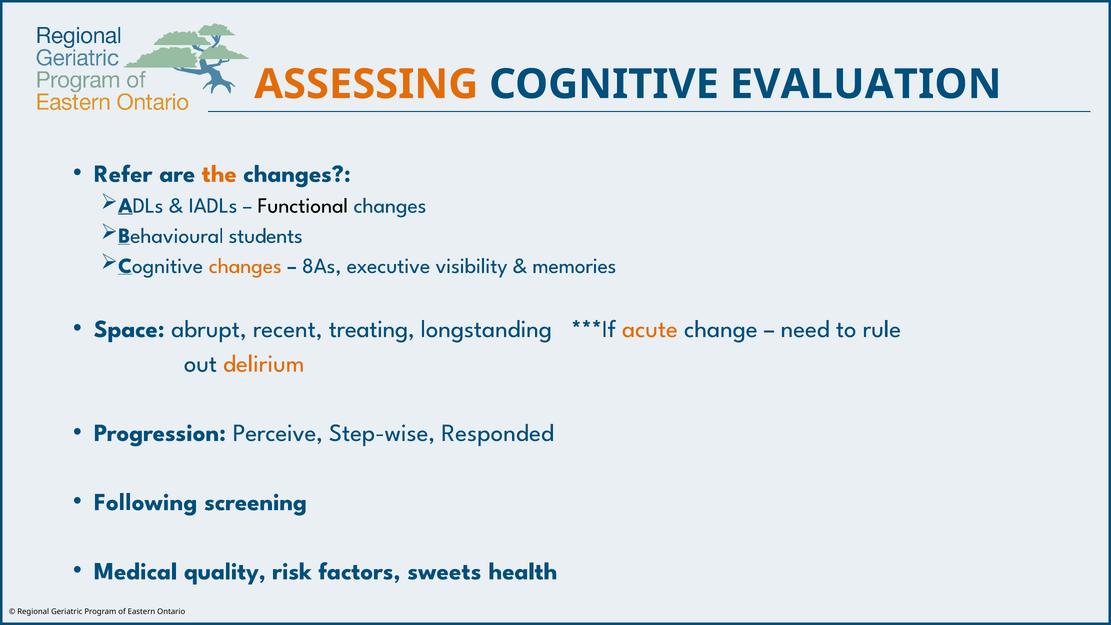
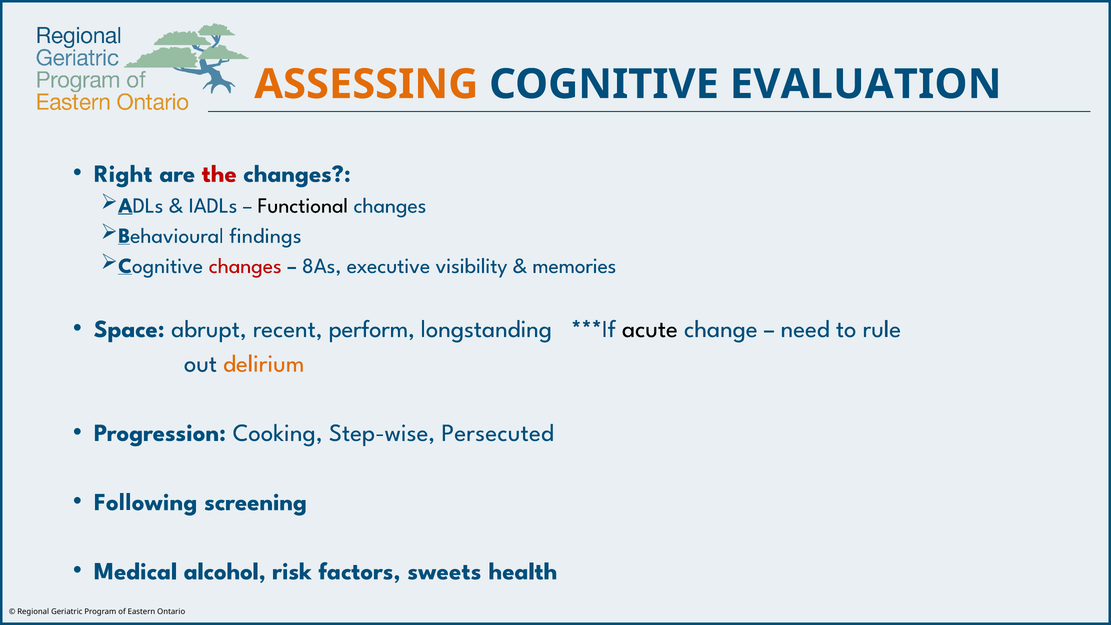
Refer: Refer -> Right
the colour: orange -> red
students: students -> findings
changes at (245, 266) colour: orange -> red
treating: treating -> perform
acute colour: orange -> black
Perceive: Perceive -> Cooking
Responded: Responded -> Persecuted
quality: quality -> alcohol
